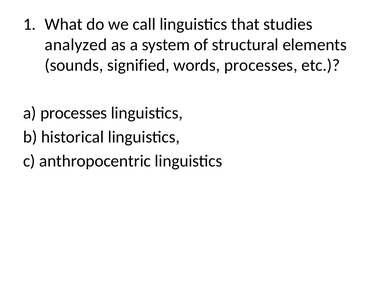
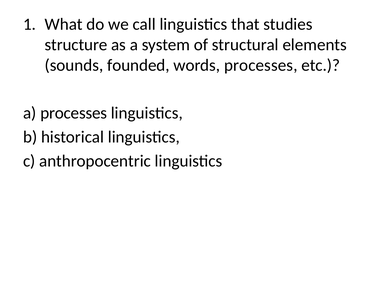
analyzed: analyzed -> structure
signified: signified -> founded
